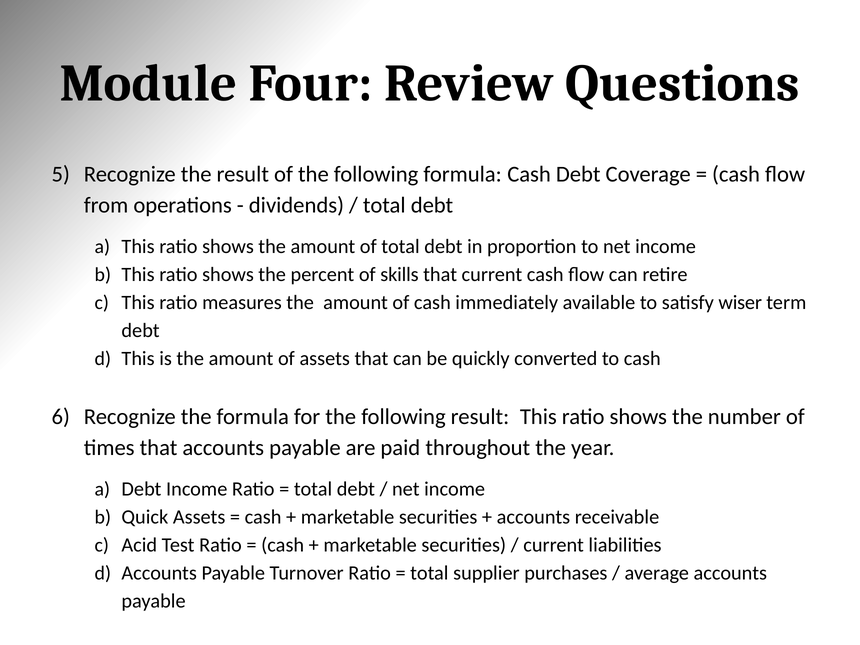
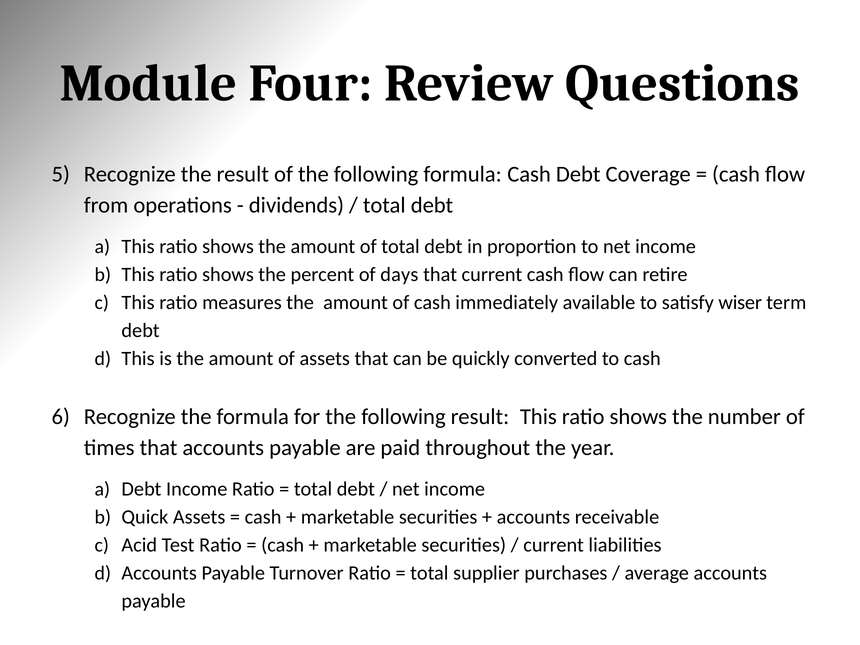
skills: skills -> days
